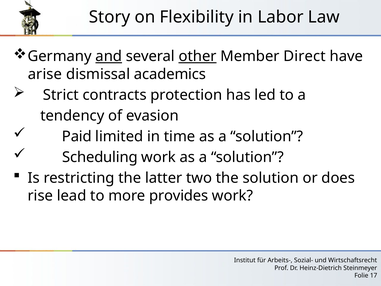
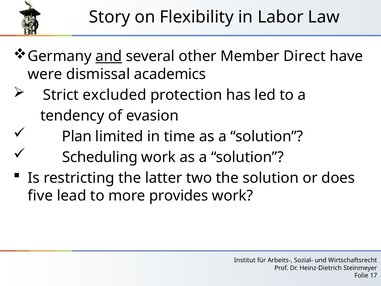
other underline: present -> none
arise: arise -> were
contracts: contracts -> excluded
Paid: Paid -> Plan
rise: rise -> five
